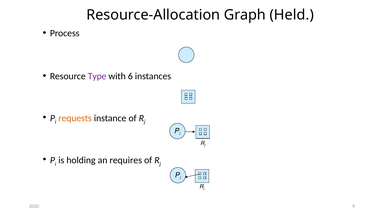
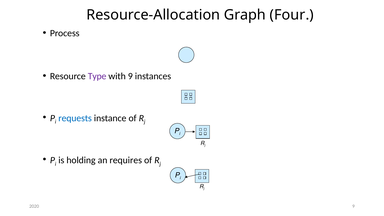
Held: Held -> Four
with 6: 6 -> 9
requests colour: orange -> blue
